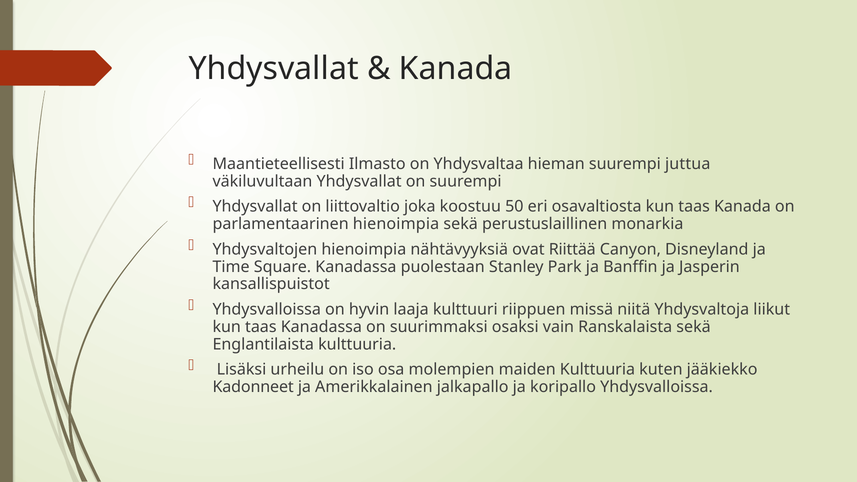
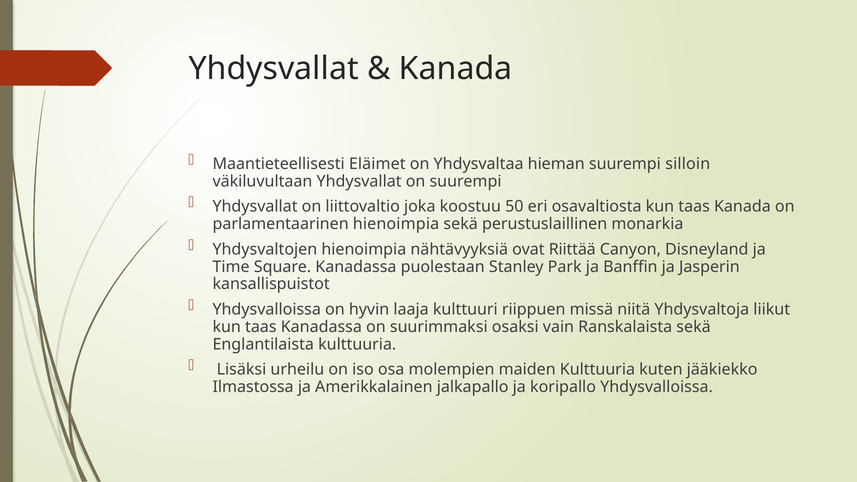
Ilmasto: Ilmasto -> Eläimet
juttua: juttua -> silloin
Kadonneet: Kadonneet -> Ilmastossa
